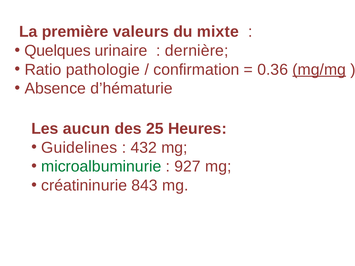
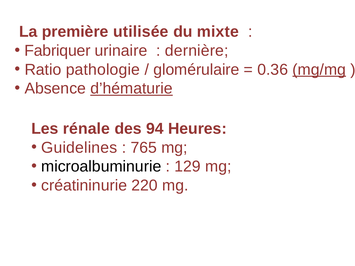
valeurs: valeurs -> utilisée
Quelques: Quelques -> Fabriquer
confirmation: confirmation -> glomérulaire
d’hématurie underline: none -> present
aucun: aucun -> rénale
25: 25 -> 94
432: 432 -> 765
microalbuminurie colour: green -> black
927: 927 -> 129
843: 843 -> 220
